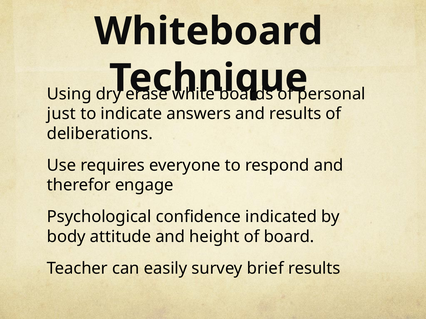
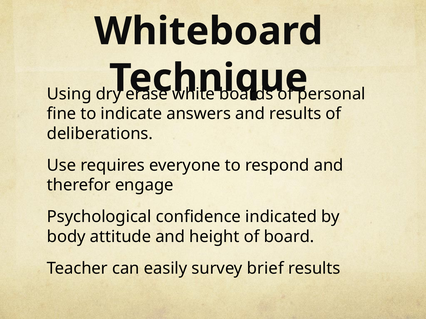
just: just -> fine
